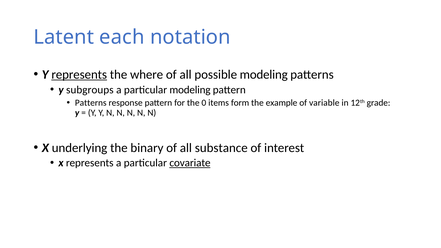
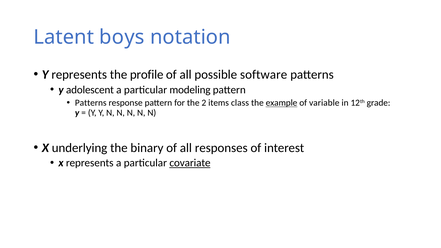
each: each -> boys
represents at (79, 75) underline: present -> none
where: where -> profile
possible modeling: modeling -> software
subgroups: subgroups -> adolescent
0: 0 -> 2
form: form -> class
example underline: none -> present
substance: substance -> responses
